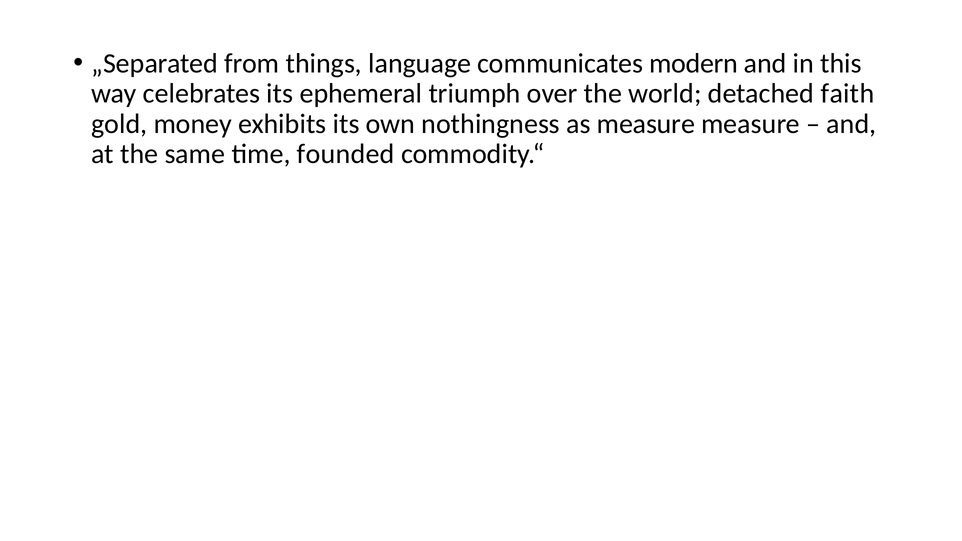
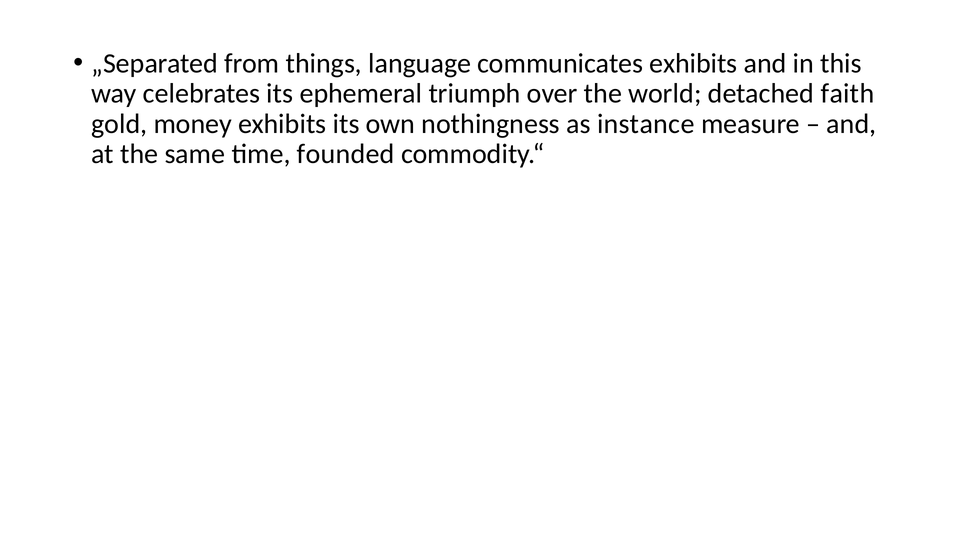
communicates modern: modern -> exhibits
as measure: measure -> instance
